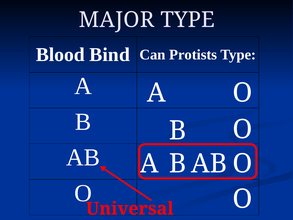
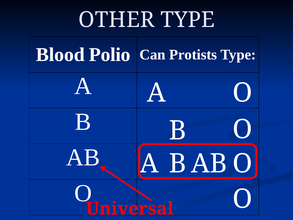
MAJOR: MAJOR -> OTHER
Bind: Bind -> Polio
